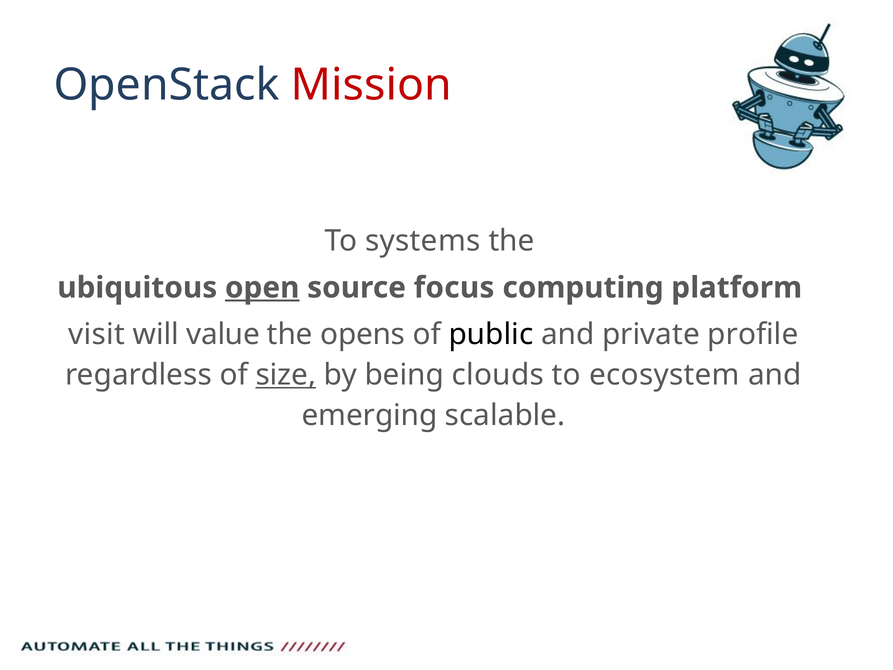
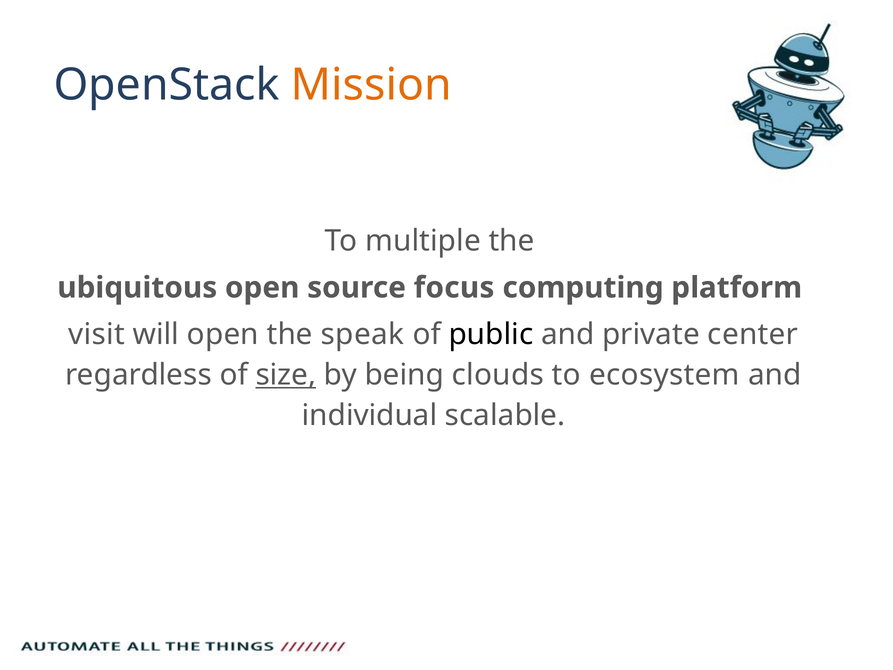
Mission colour: red -> orange
systems: systems -> multiple
open at (262, 288) underline: present -> none
will value: value -> open
opens: opens -> speak
profile: profile -> center
emerging: emerging -> individual
